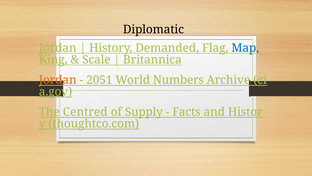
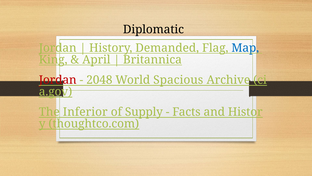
Scale: Scale -> April
Jordan at (58, 80) colour: orange -> red
2051: 2051 -> 2048
Numbers: Numbers -> Spacious
Centred: Centred -> Inferior
